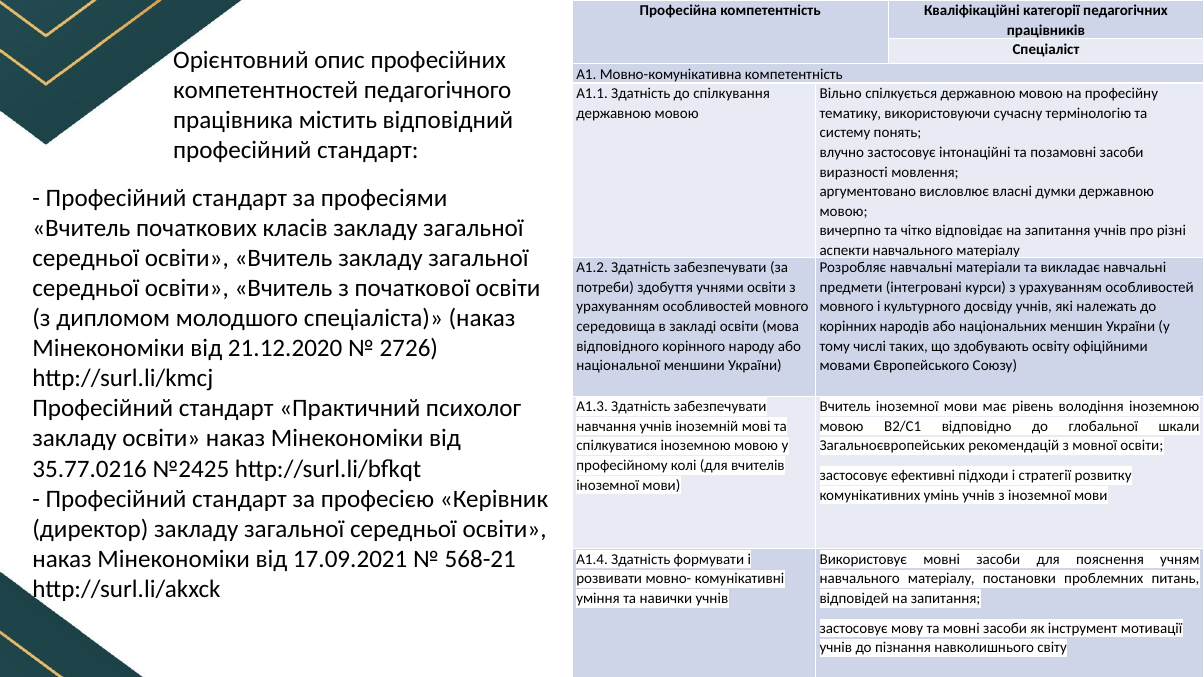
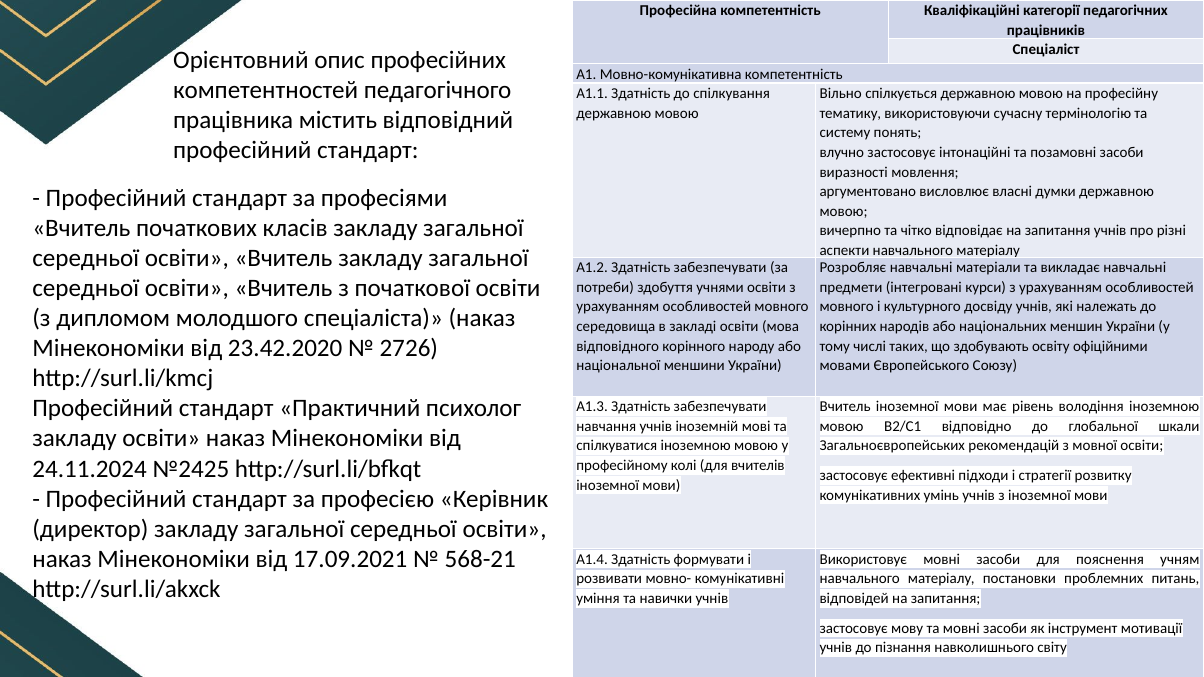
21.12.2020: 21.12.2020 -> 23.42.2020
35.77.0216: 35.77.0216 -> 24.11.2024
